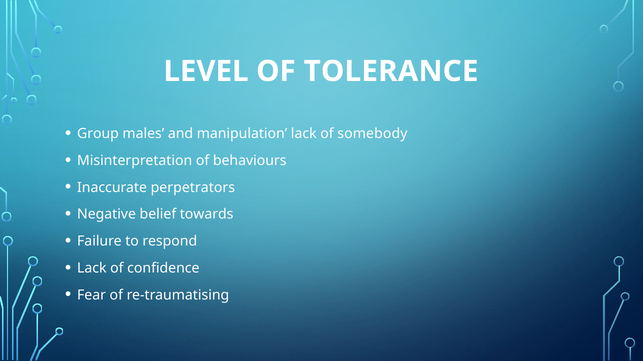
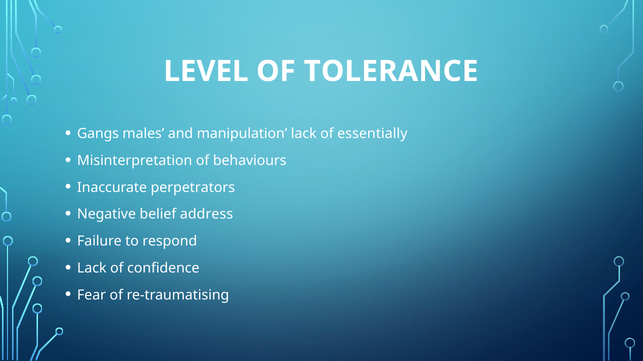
Group: Group -> Gangs
somebody: somebody -> essentially
towards: towards -> address
